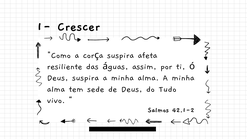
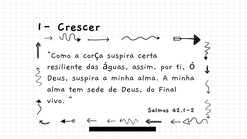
afeta: afeta -> certa
Tudo: Tudo -> Final
